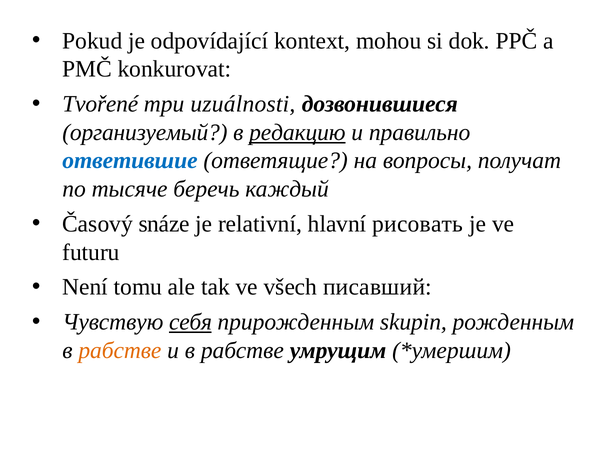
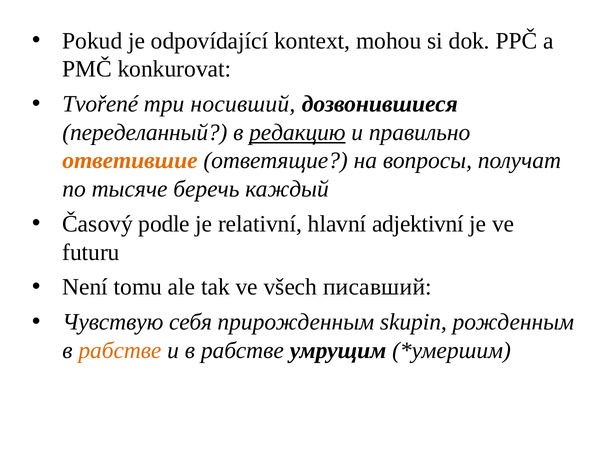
uzuálnosti: uzuálnosti -> носивший
организуемый: организуемый -> переделанный
ответившие colour: blue -> orange
snáze: snáze -> podle
рисовать: рисовать -> adjektivní
себя underline: present -> none
